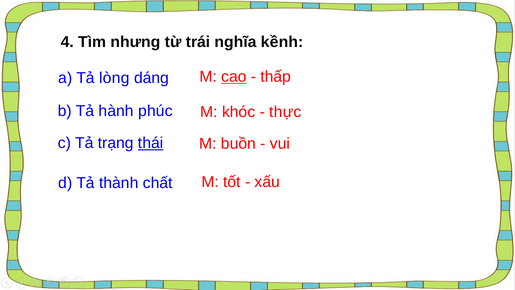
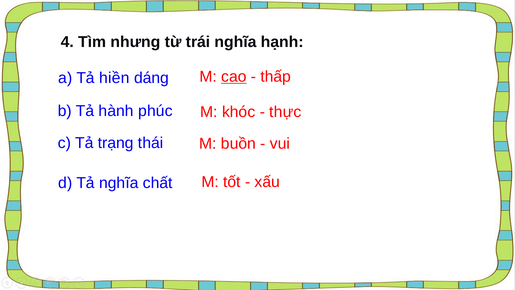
kềnh: kềnh -> hạnh
lòng: lòng -> hiền
thái underline: present -> none
Tả thành: thành -> nghĩa
